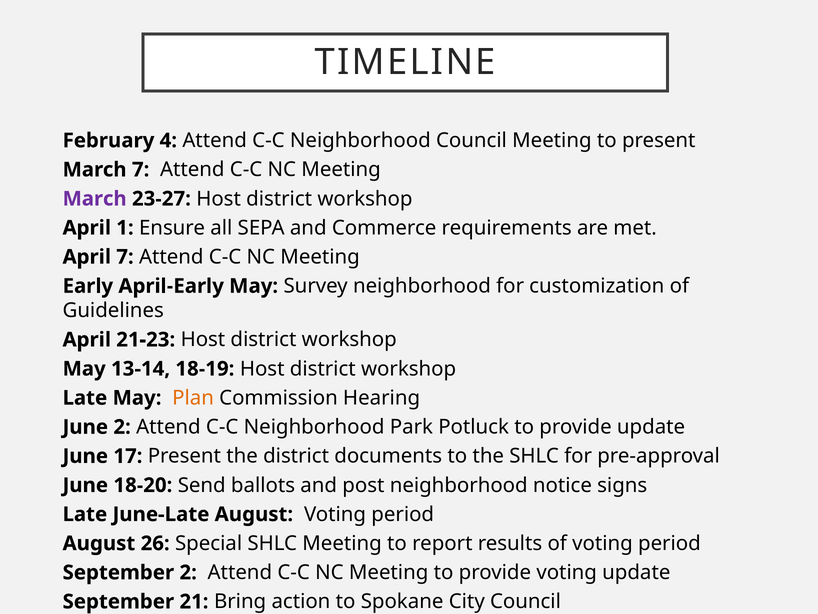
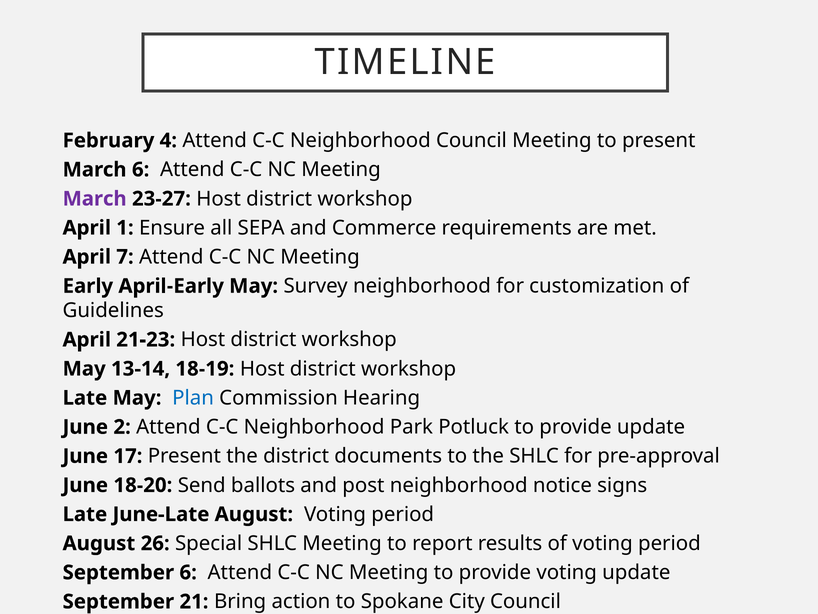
March 7: 7 -> 6
Plan colour: orange -> blue
September 2: 2 -> 6
